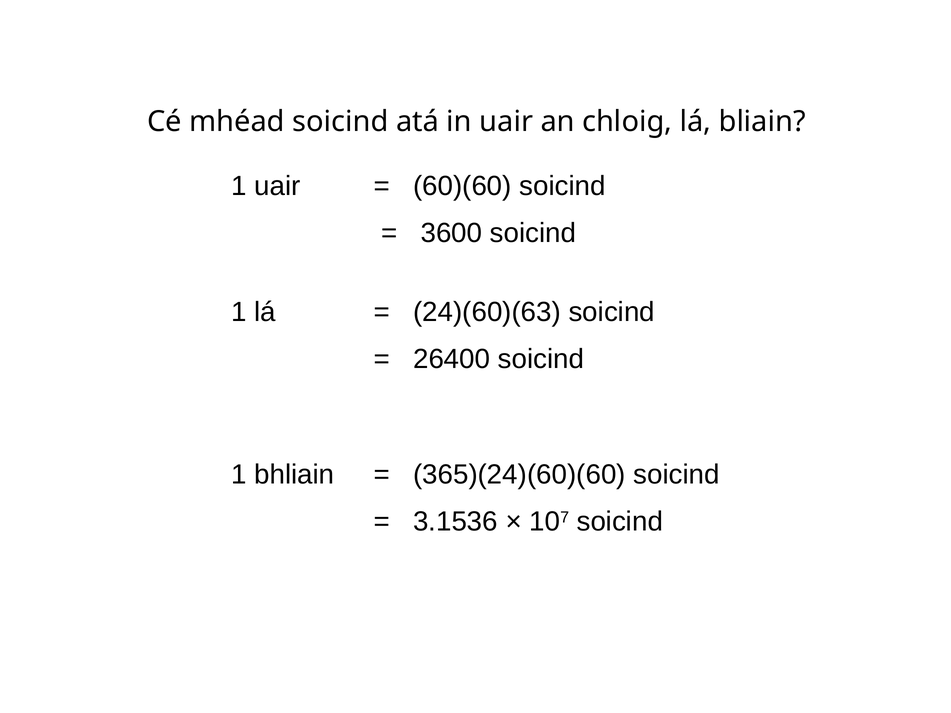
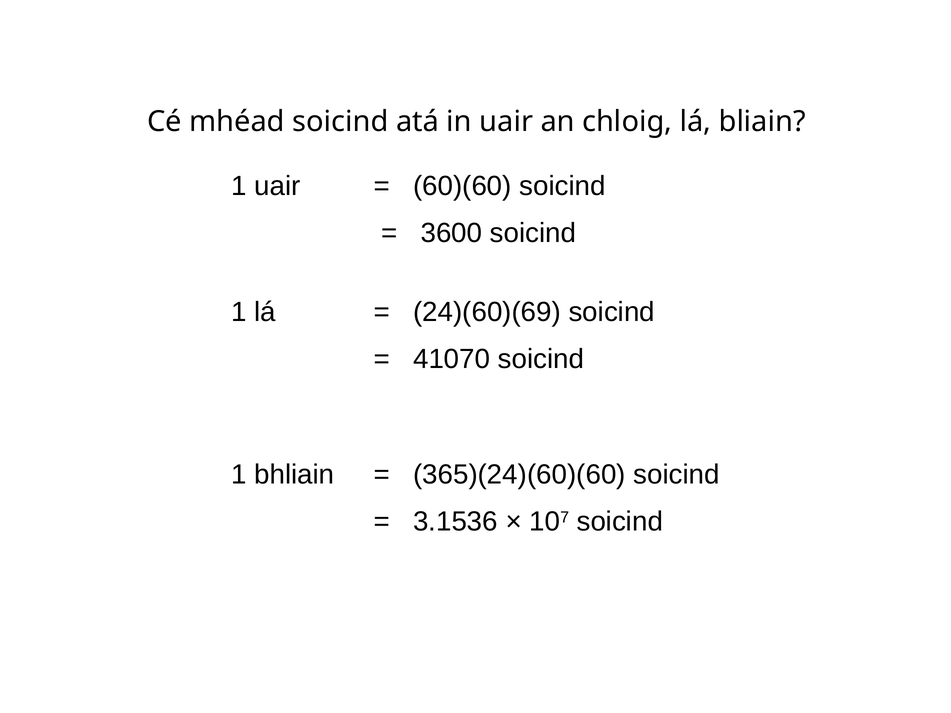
24)(60)(63: 24)(60)(63 -> 24)(60)(69
26400: 26400 -> 41070
